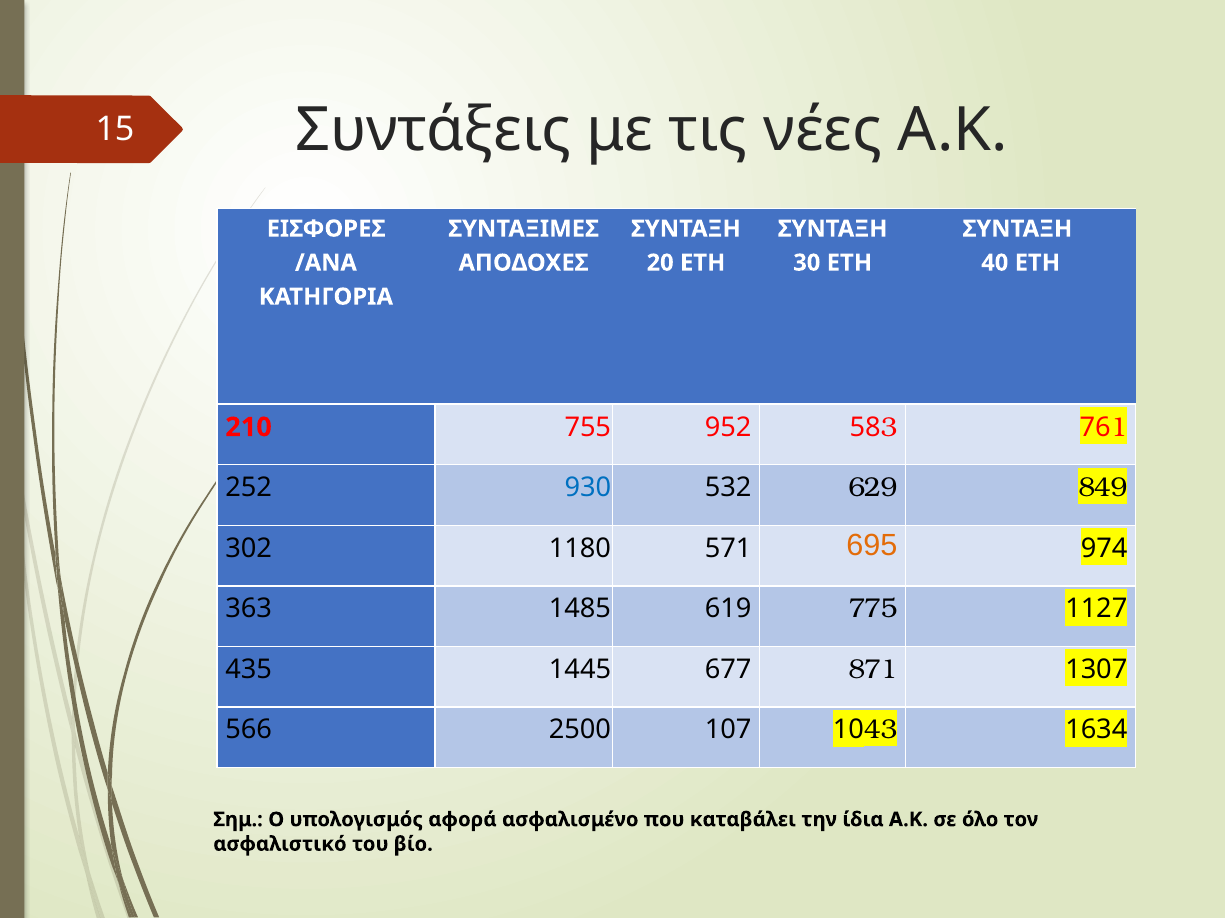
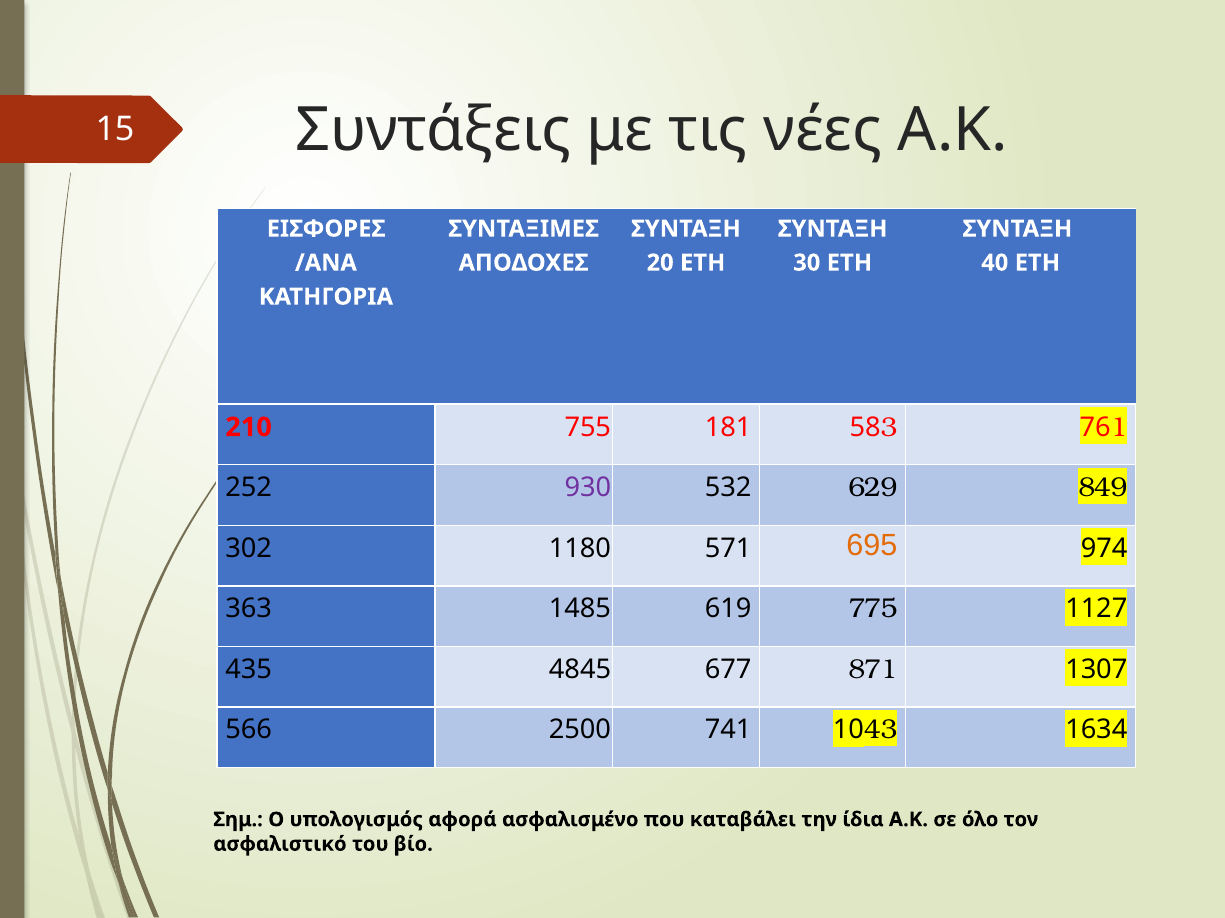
952: 952 -> 181
930 colour: blue -> purple
1445: 1445 -> 4845
107: 107 -> 741
